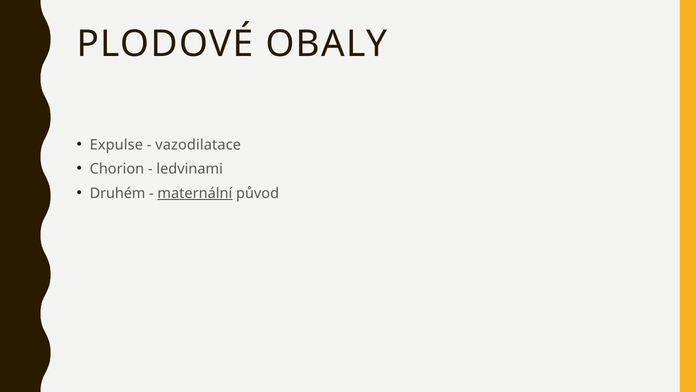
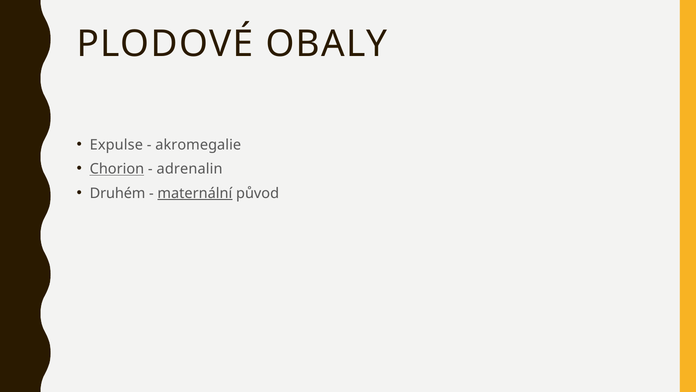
vazodilatace: vazodilatace -> akromegalie
Chorion underline: none -> present
ledvinami: ledvinami -> adrenalin
